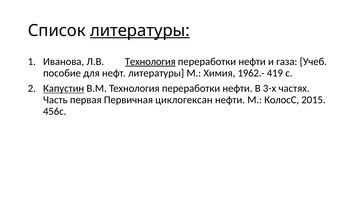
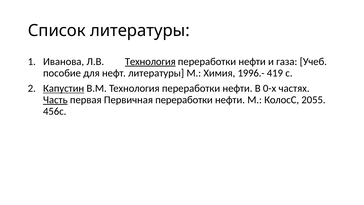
литературы at (140, 31) underline: present -> none
1962.-: 1962.- -> 1996.-
3-х: 3-х -> 0-х
Часть underline: none -> present
Первичная циклогексан: циклогексан -> переработки
2015: 2015 -> 2055
